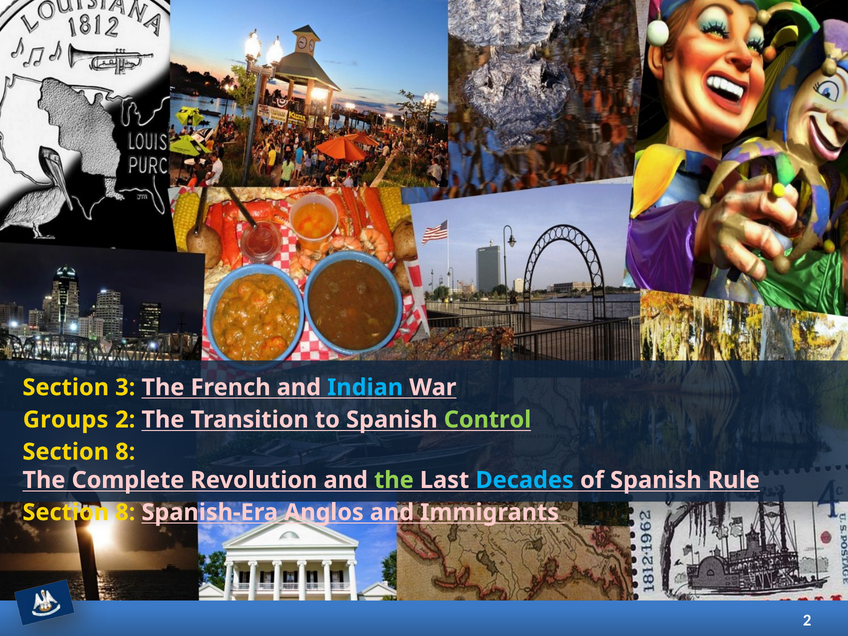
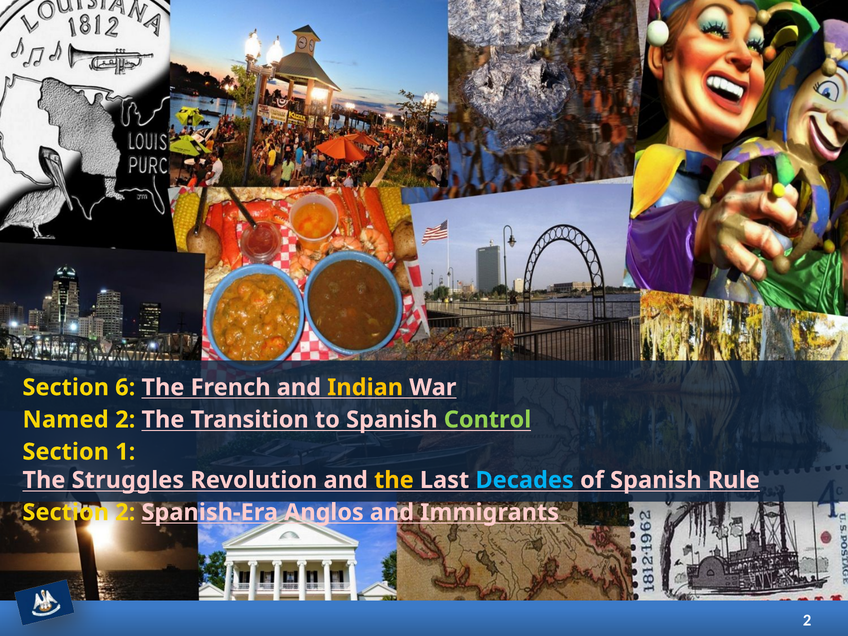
3: 3 -> 6
Indian colour: light blue -> yellow
Groups: Groups -> Named
8 at (125, 452): 8 -> 1
Complete: Complete -> Struggles
the at (394, 480) colour: light green -> yellow
8 at (125, 512): 8 -> 2
